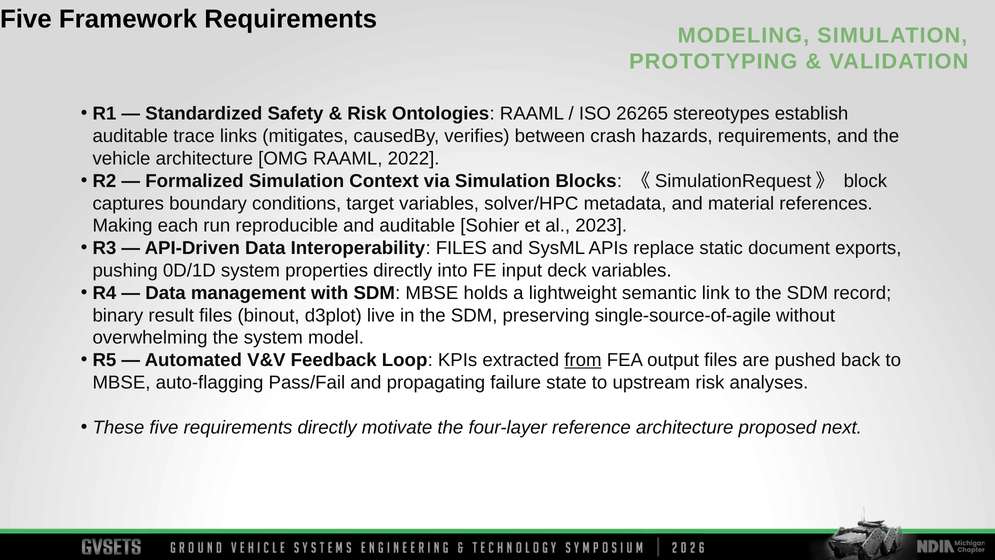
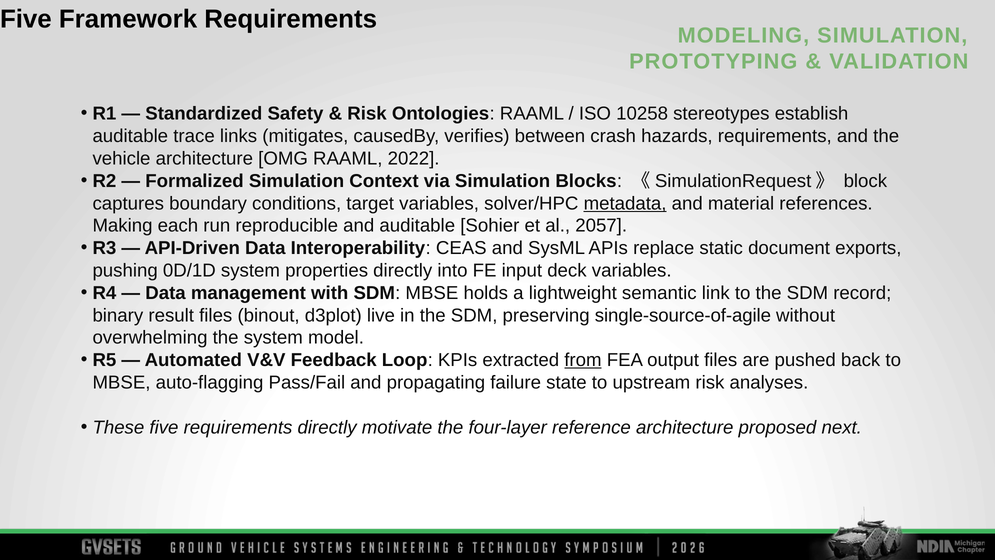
26265: 26265 -> 10258
metadata underline: none -> present
2023: 2023 -> 2057
Interoperability FILES: FILES -> CEAS
